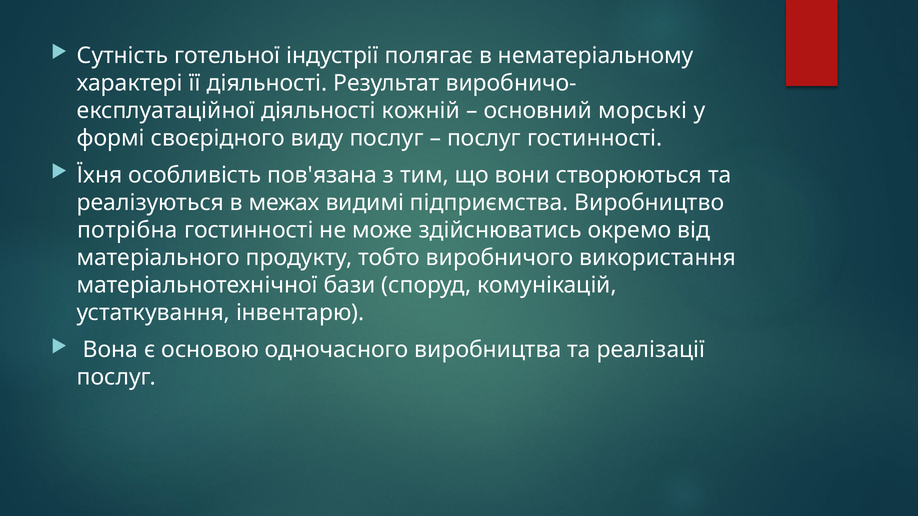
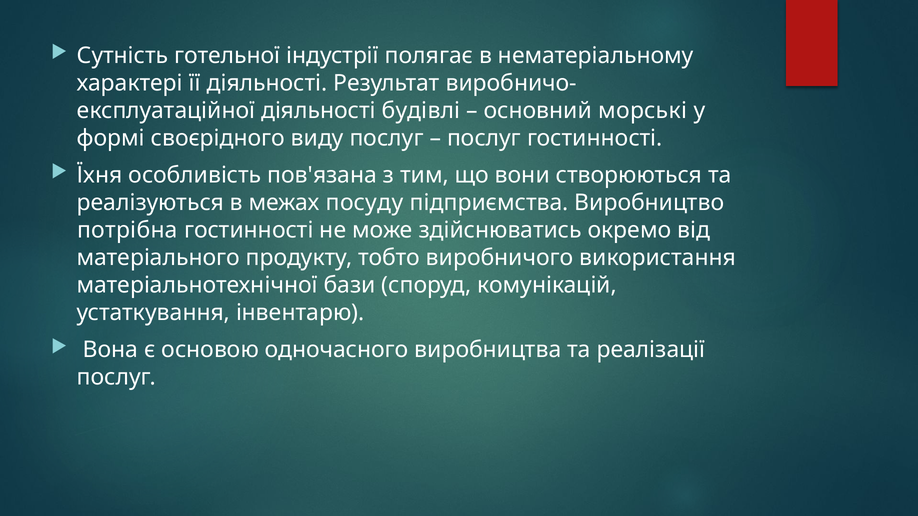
кожній: кожній -> будівлі
видимі: видимі -> посуду
